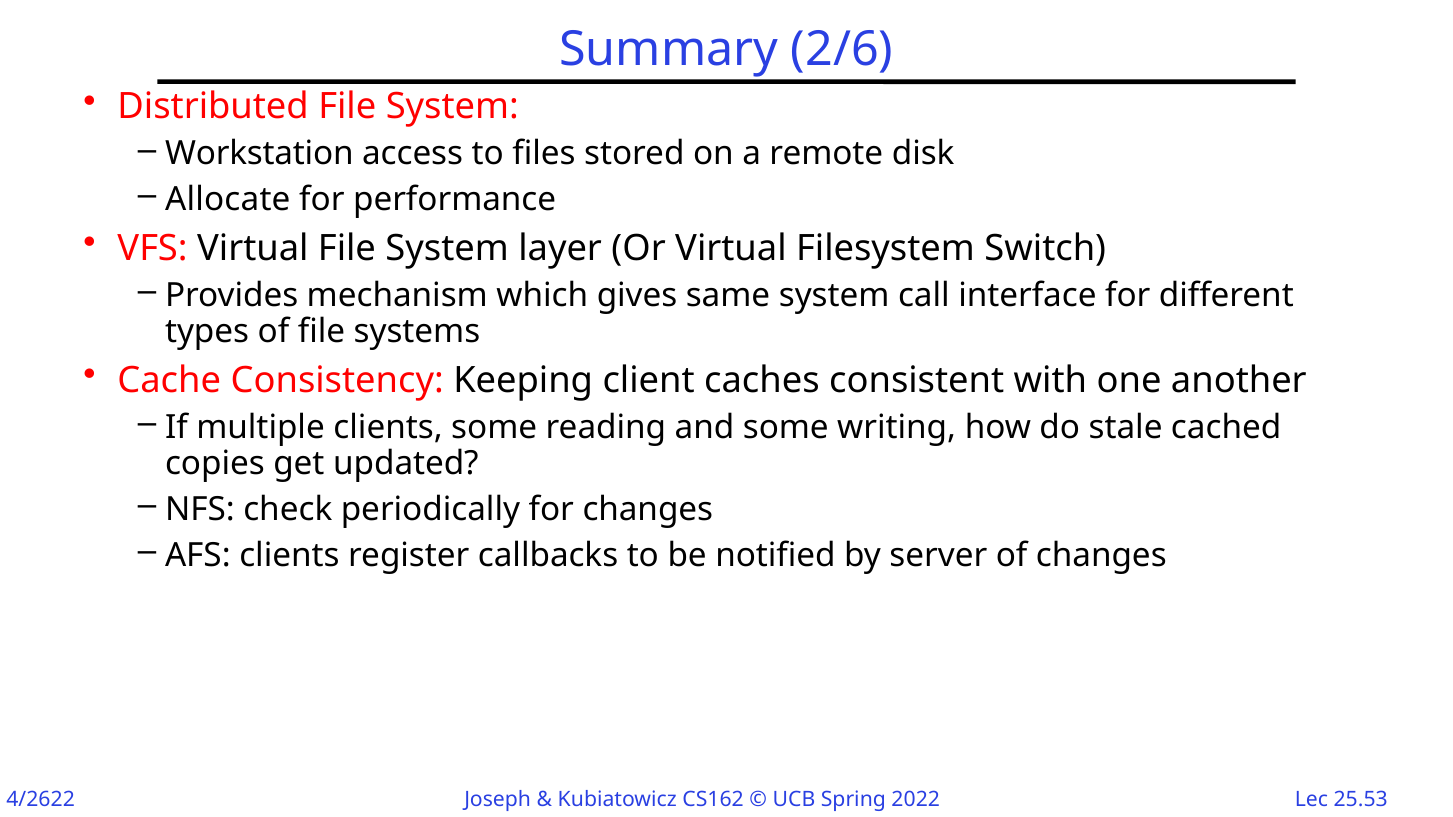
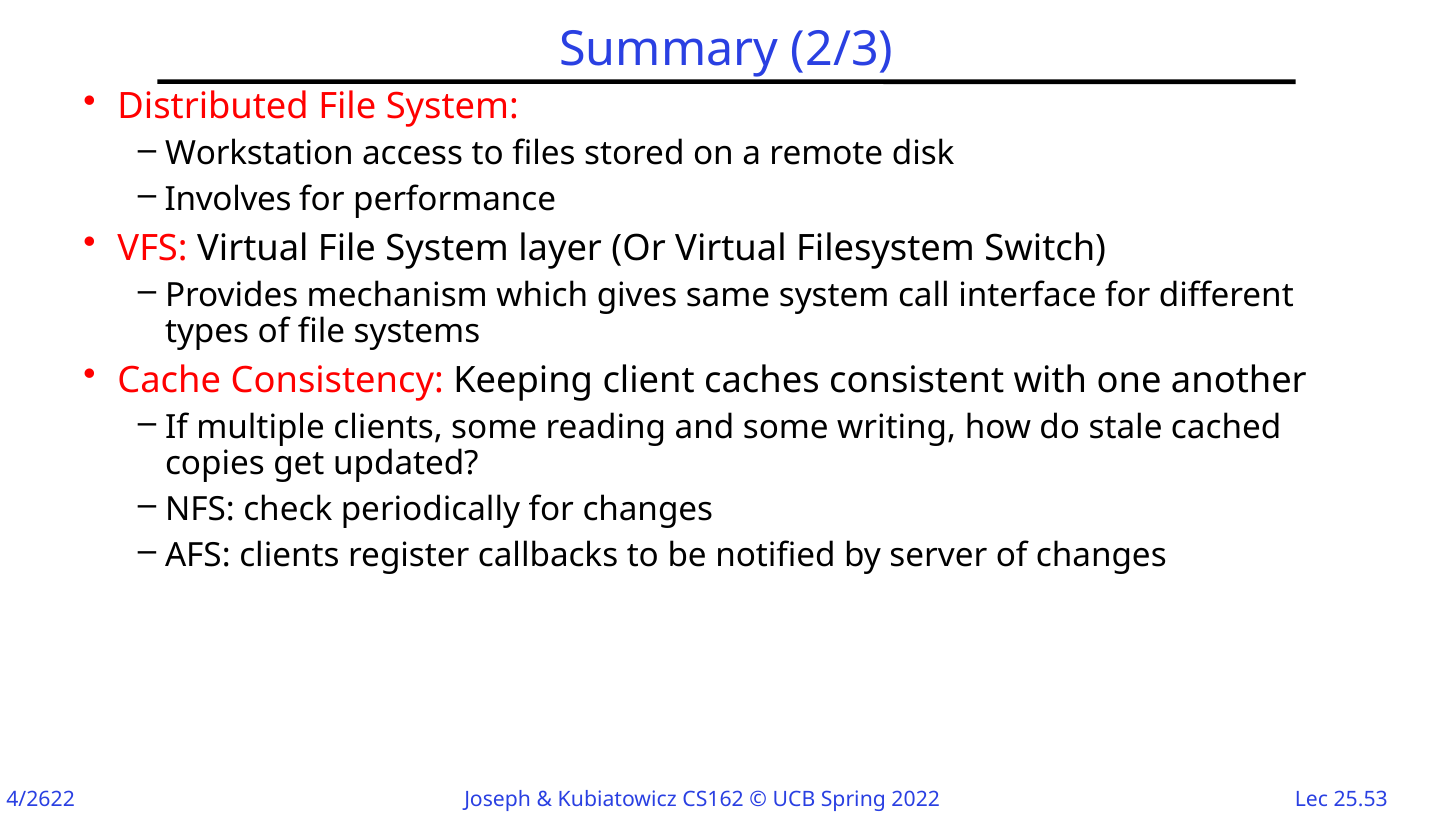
2/6: 2/6 -> 2/3
Allocate: Allocate -> Involves
